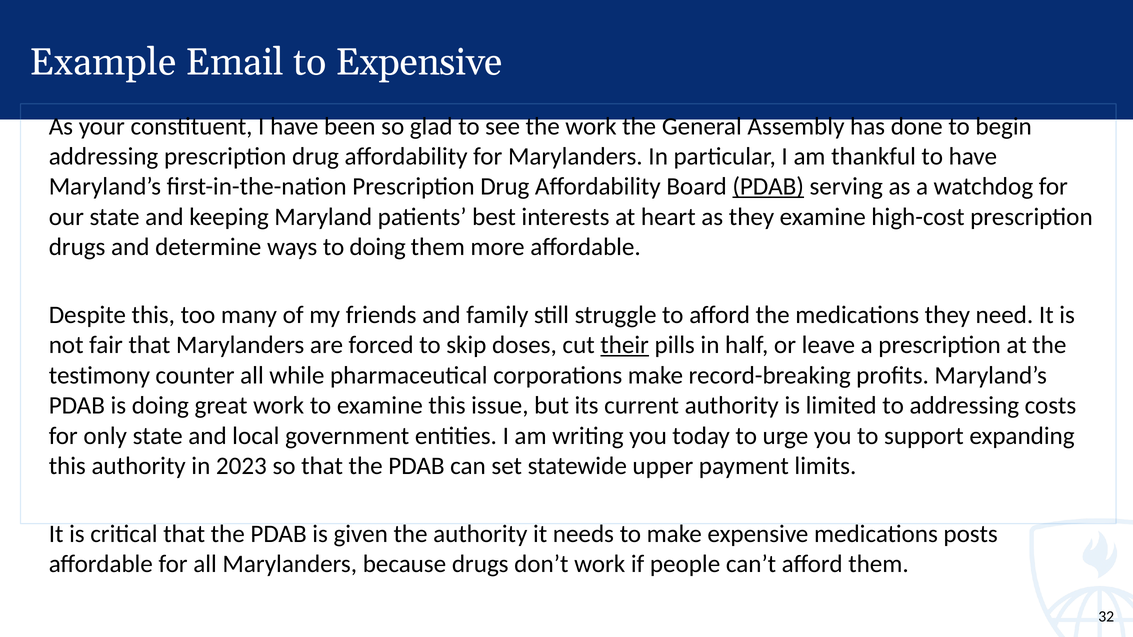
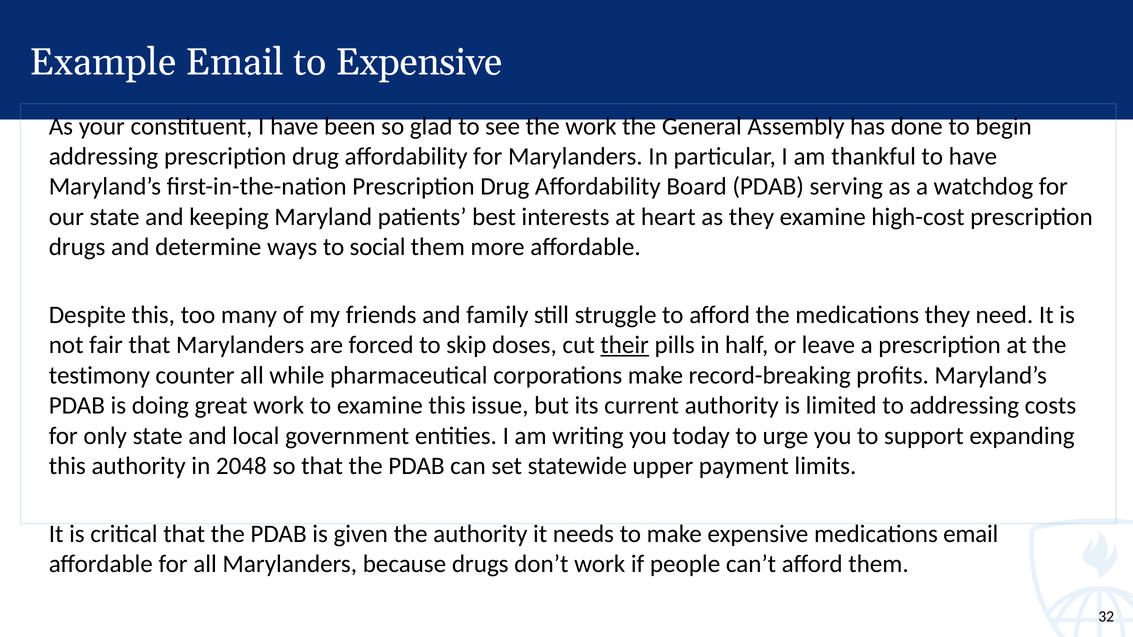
PDAB at (768, 187) underline: present -> none
to doing: doing -> social
2023: 2023 -> 2048
medications posts: posts -> email
